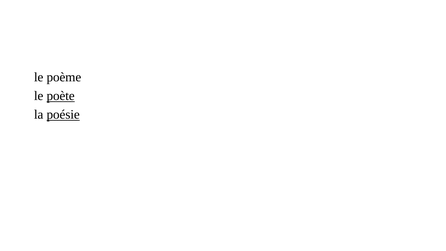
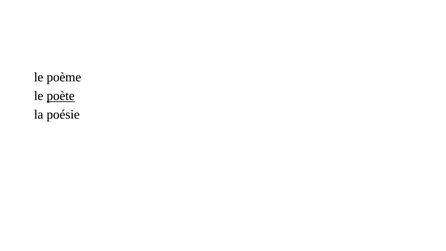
poésie underline: present -> none
